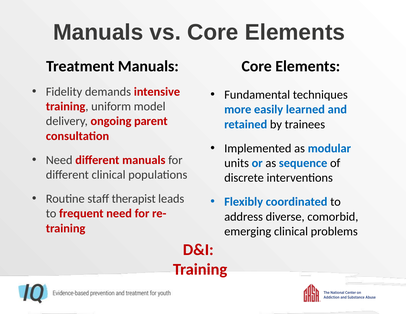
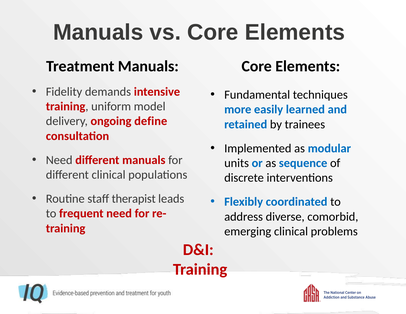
parent: parent -> define
